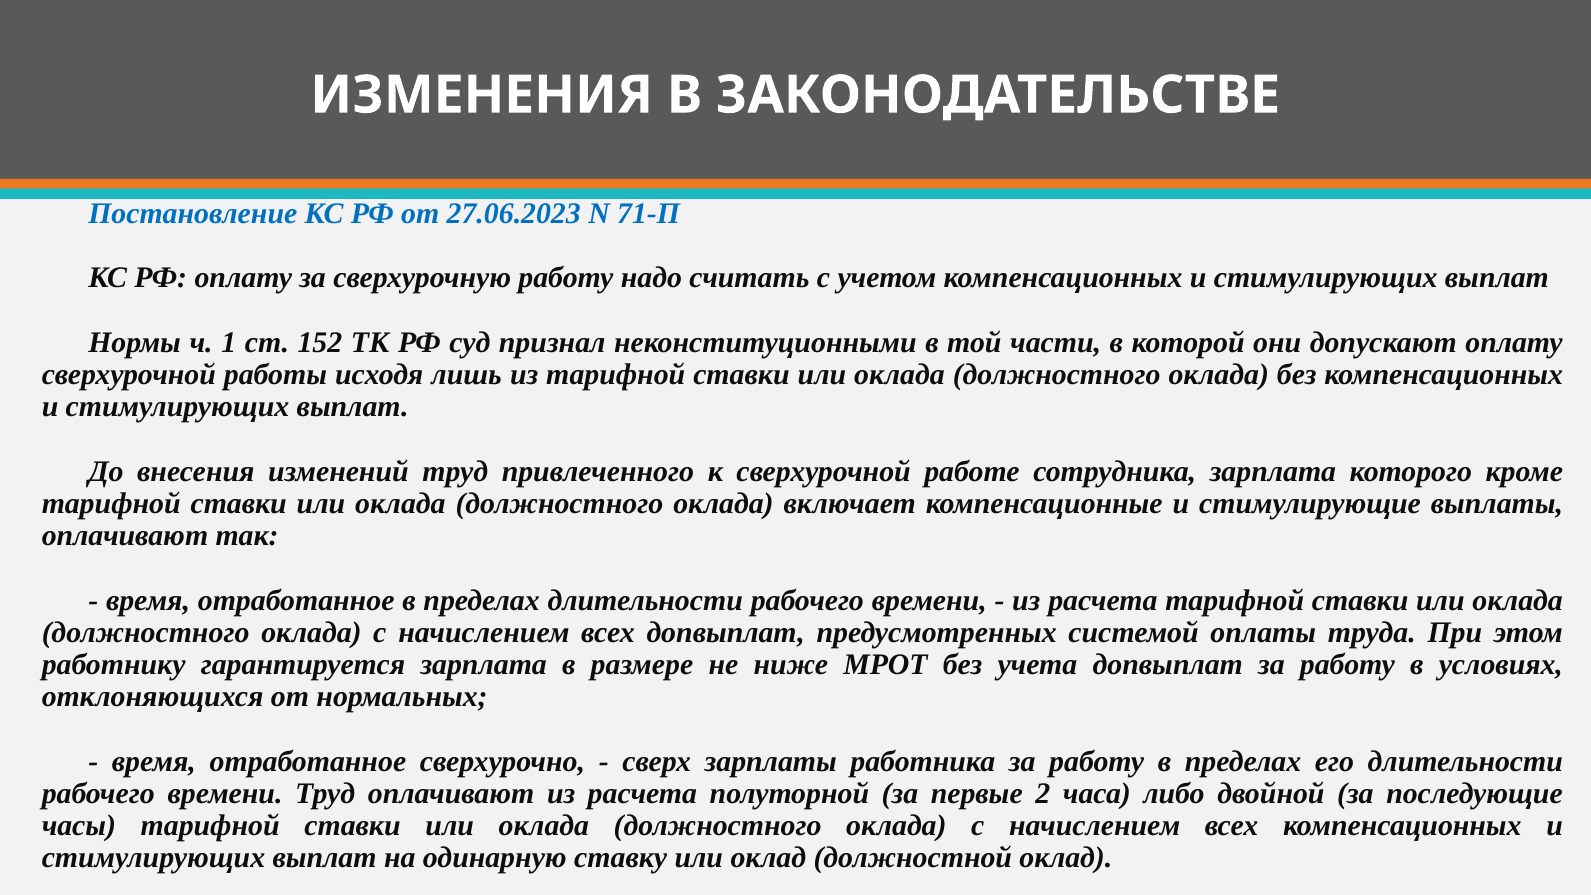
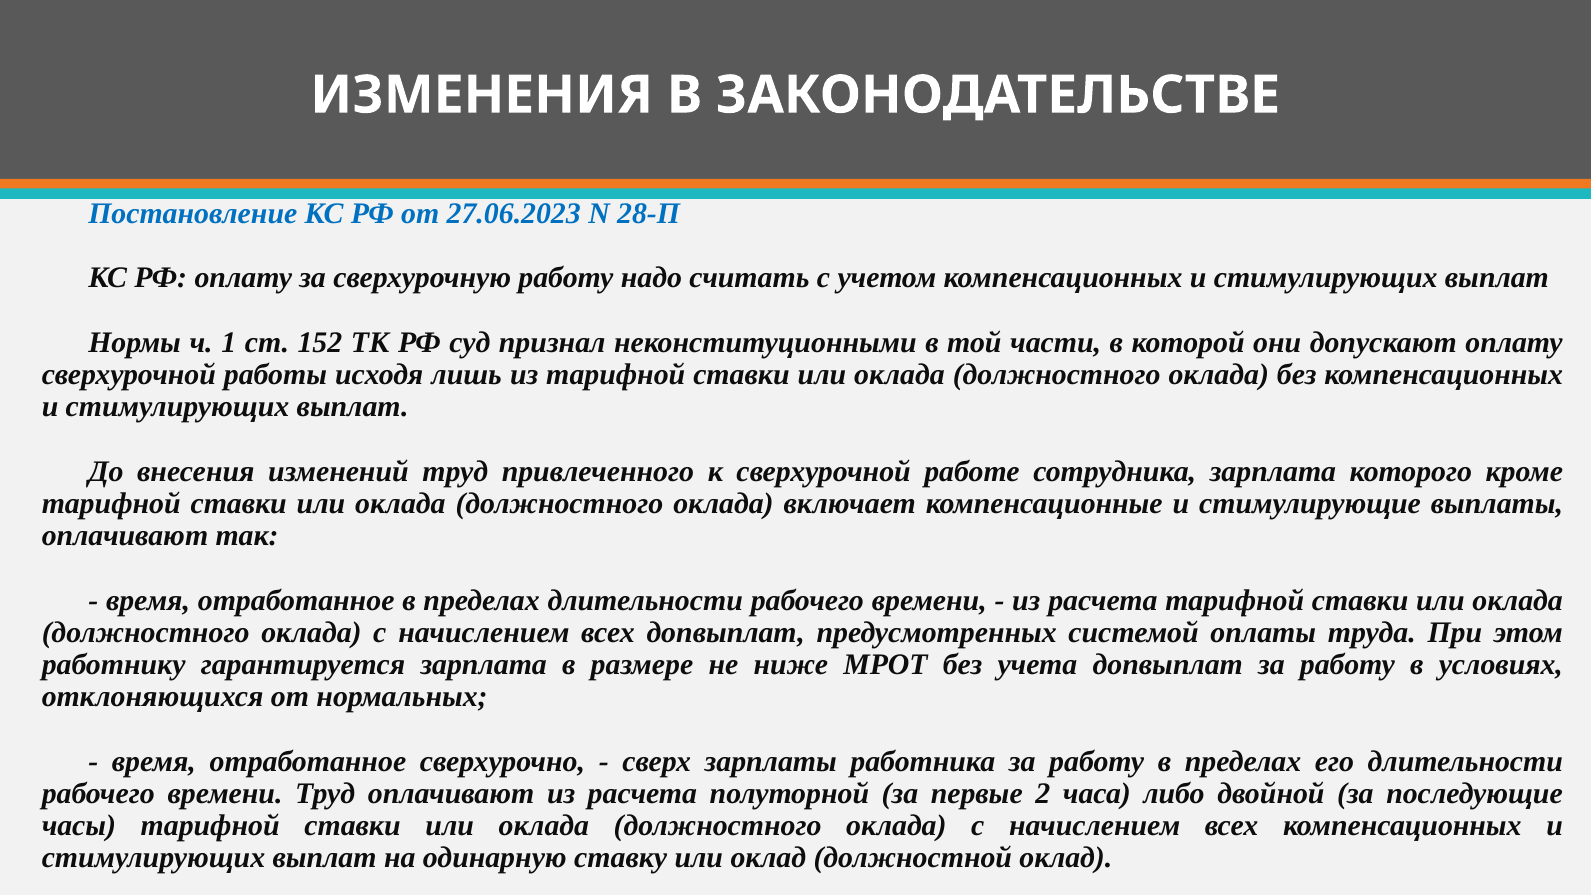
71-П: 71-П -> 28-П
